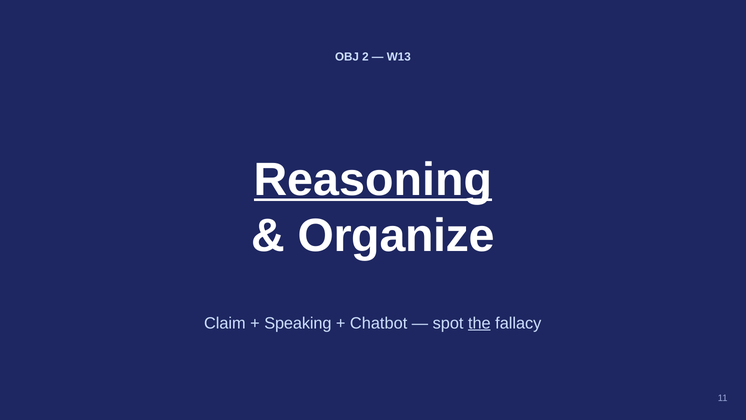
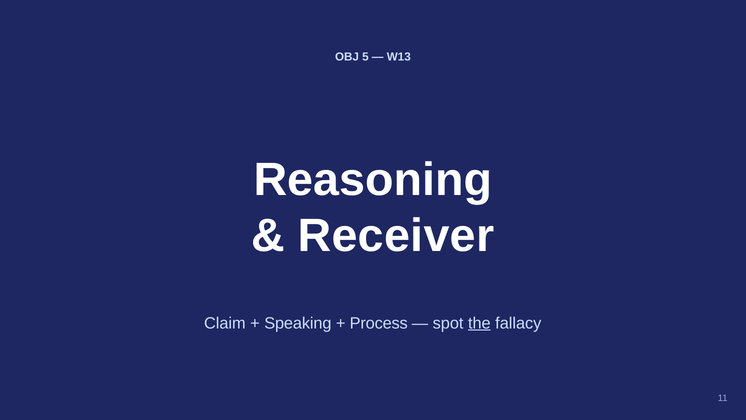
2: 2 -> 5
Reasoning underline: present -> none
Organize: Organize -> Receiver
Chatbot: Chatbot -> Process
